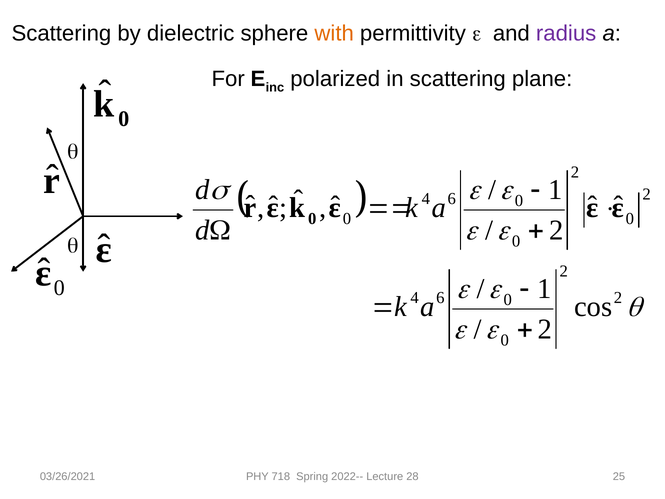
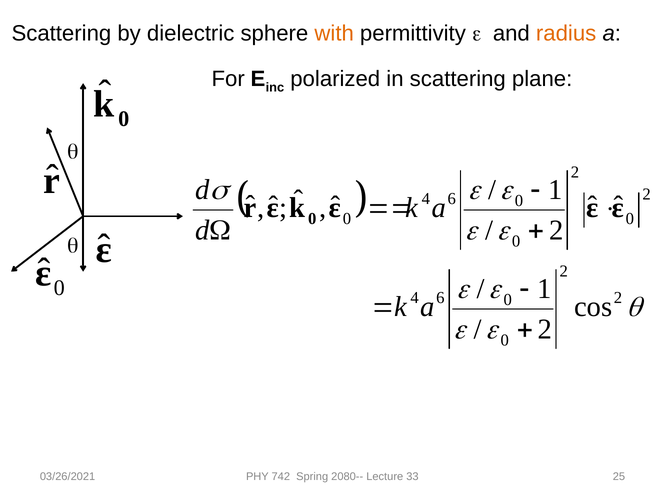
radius colour: purple -> orange
718: 718 -> 742
2022--: 2022-- -> 2080--
28: 28 -> 33
